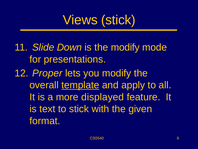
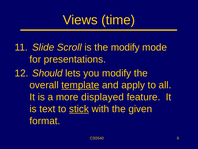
Views stick: stick -> time
Down: Down -> Scroll
Proper: Proper -> Should
stick at (79, 109) underline: none -> present
